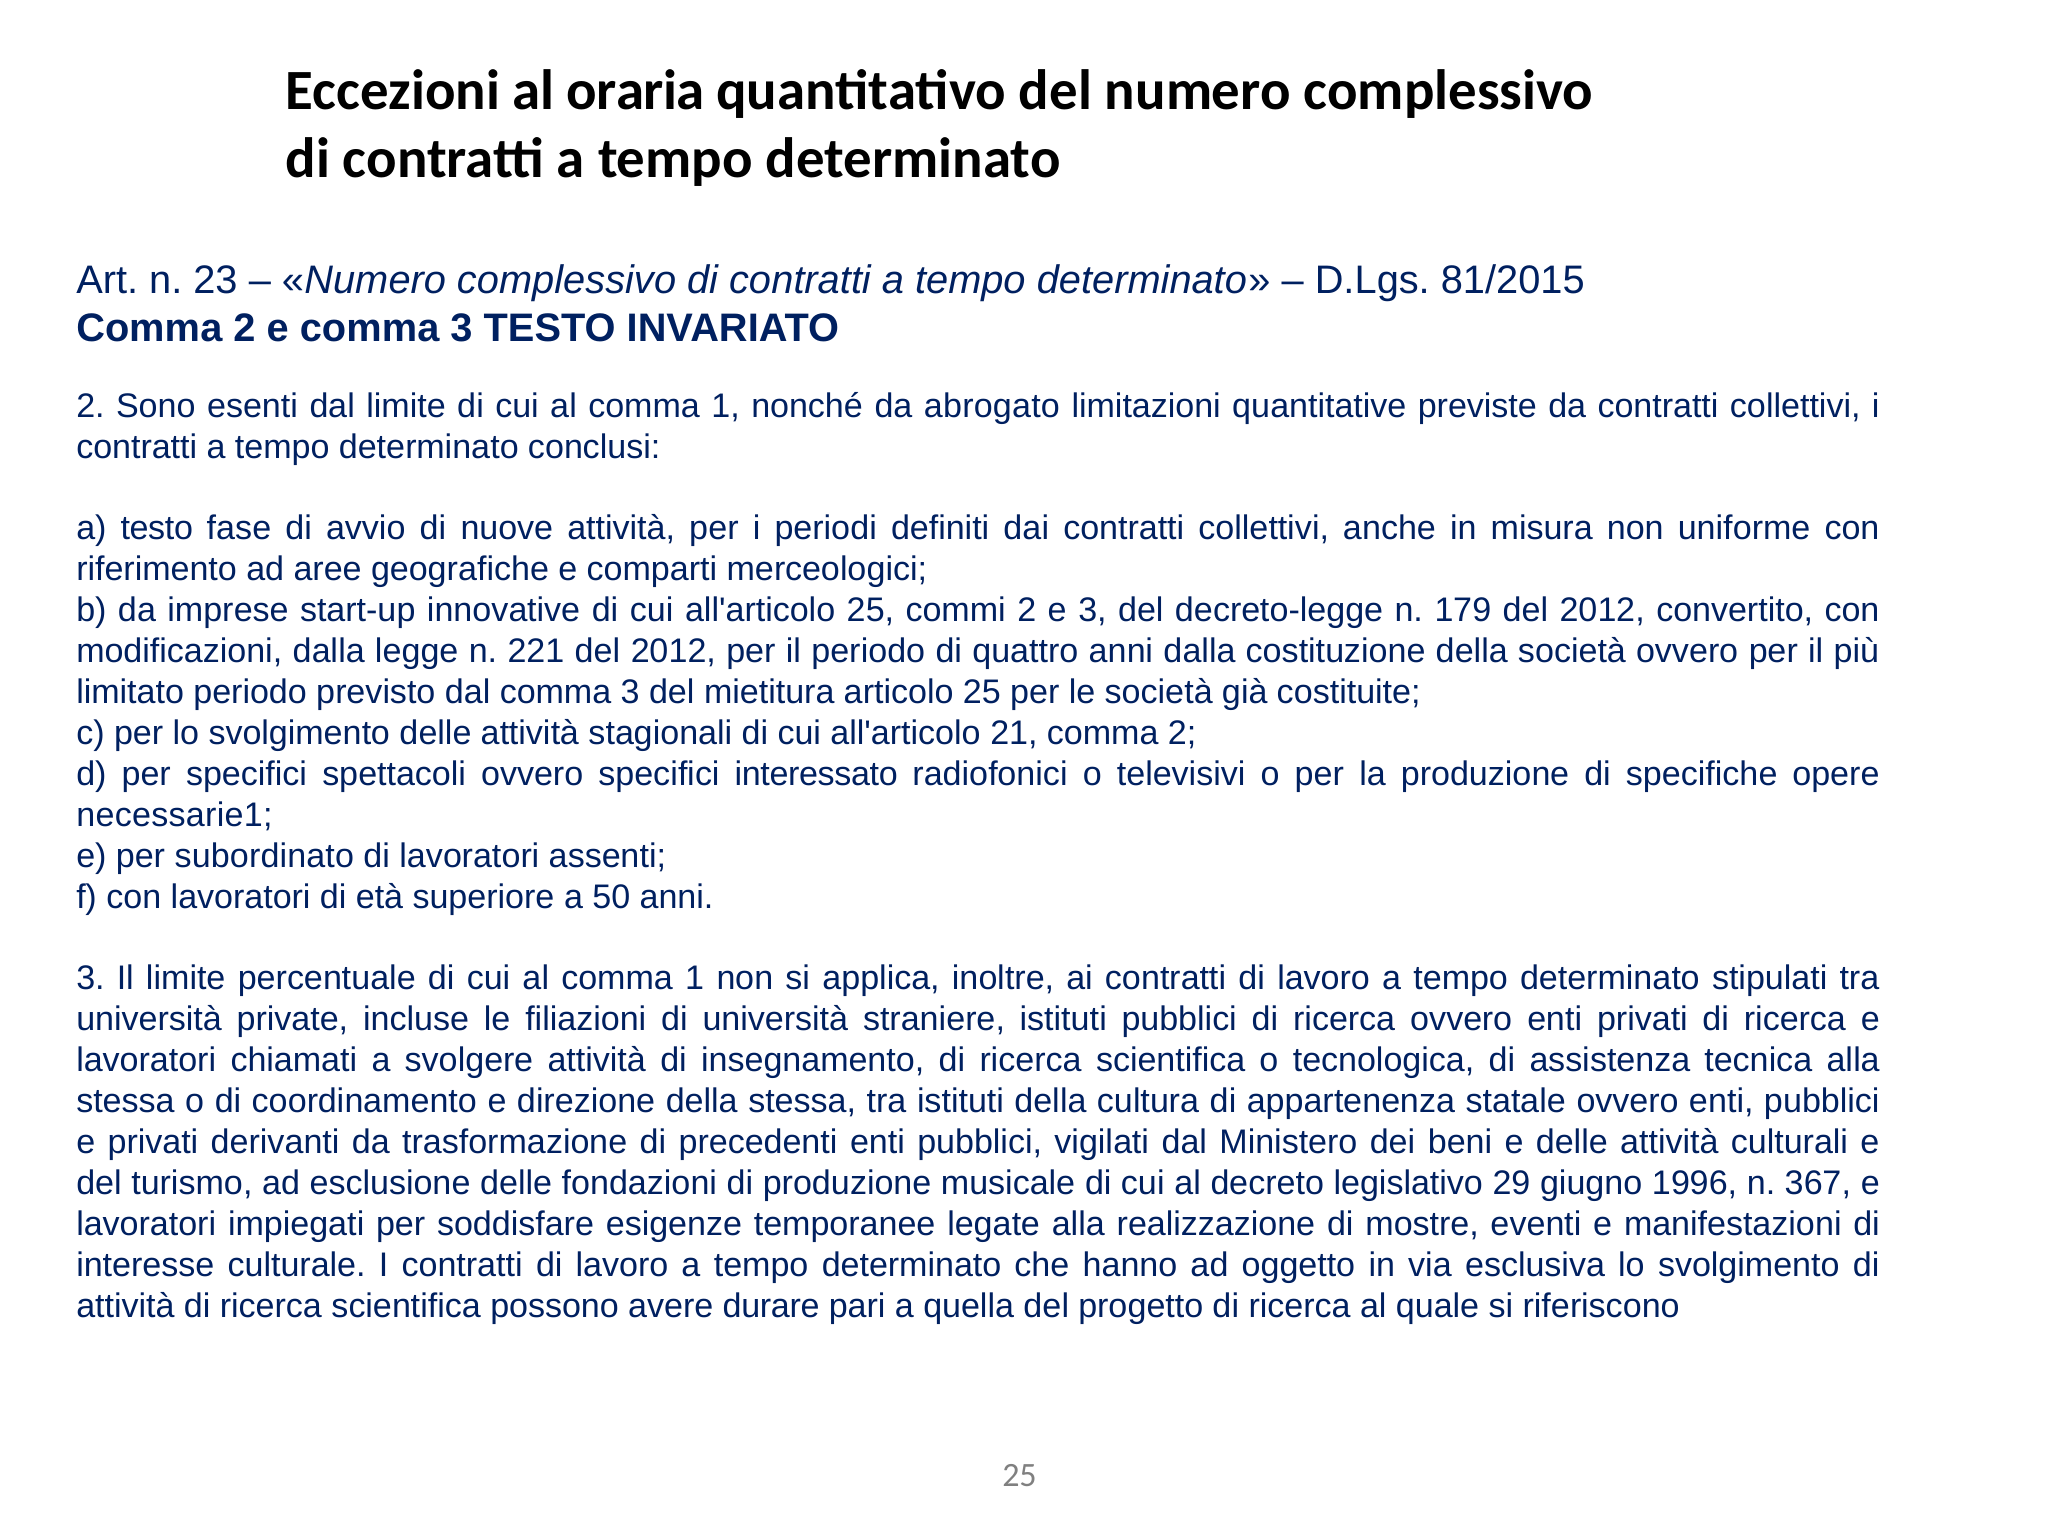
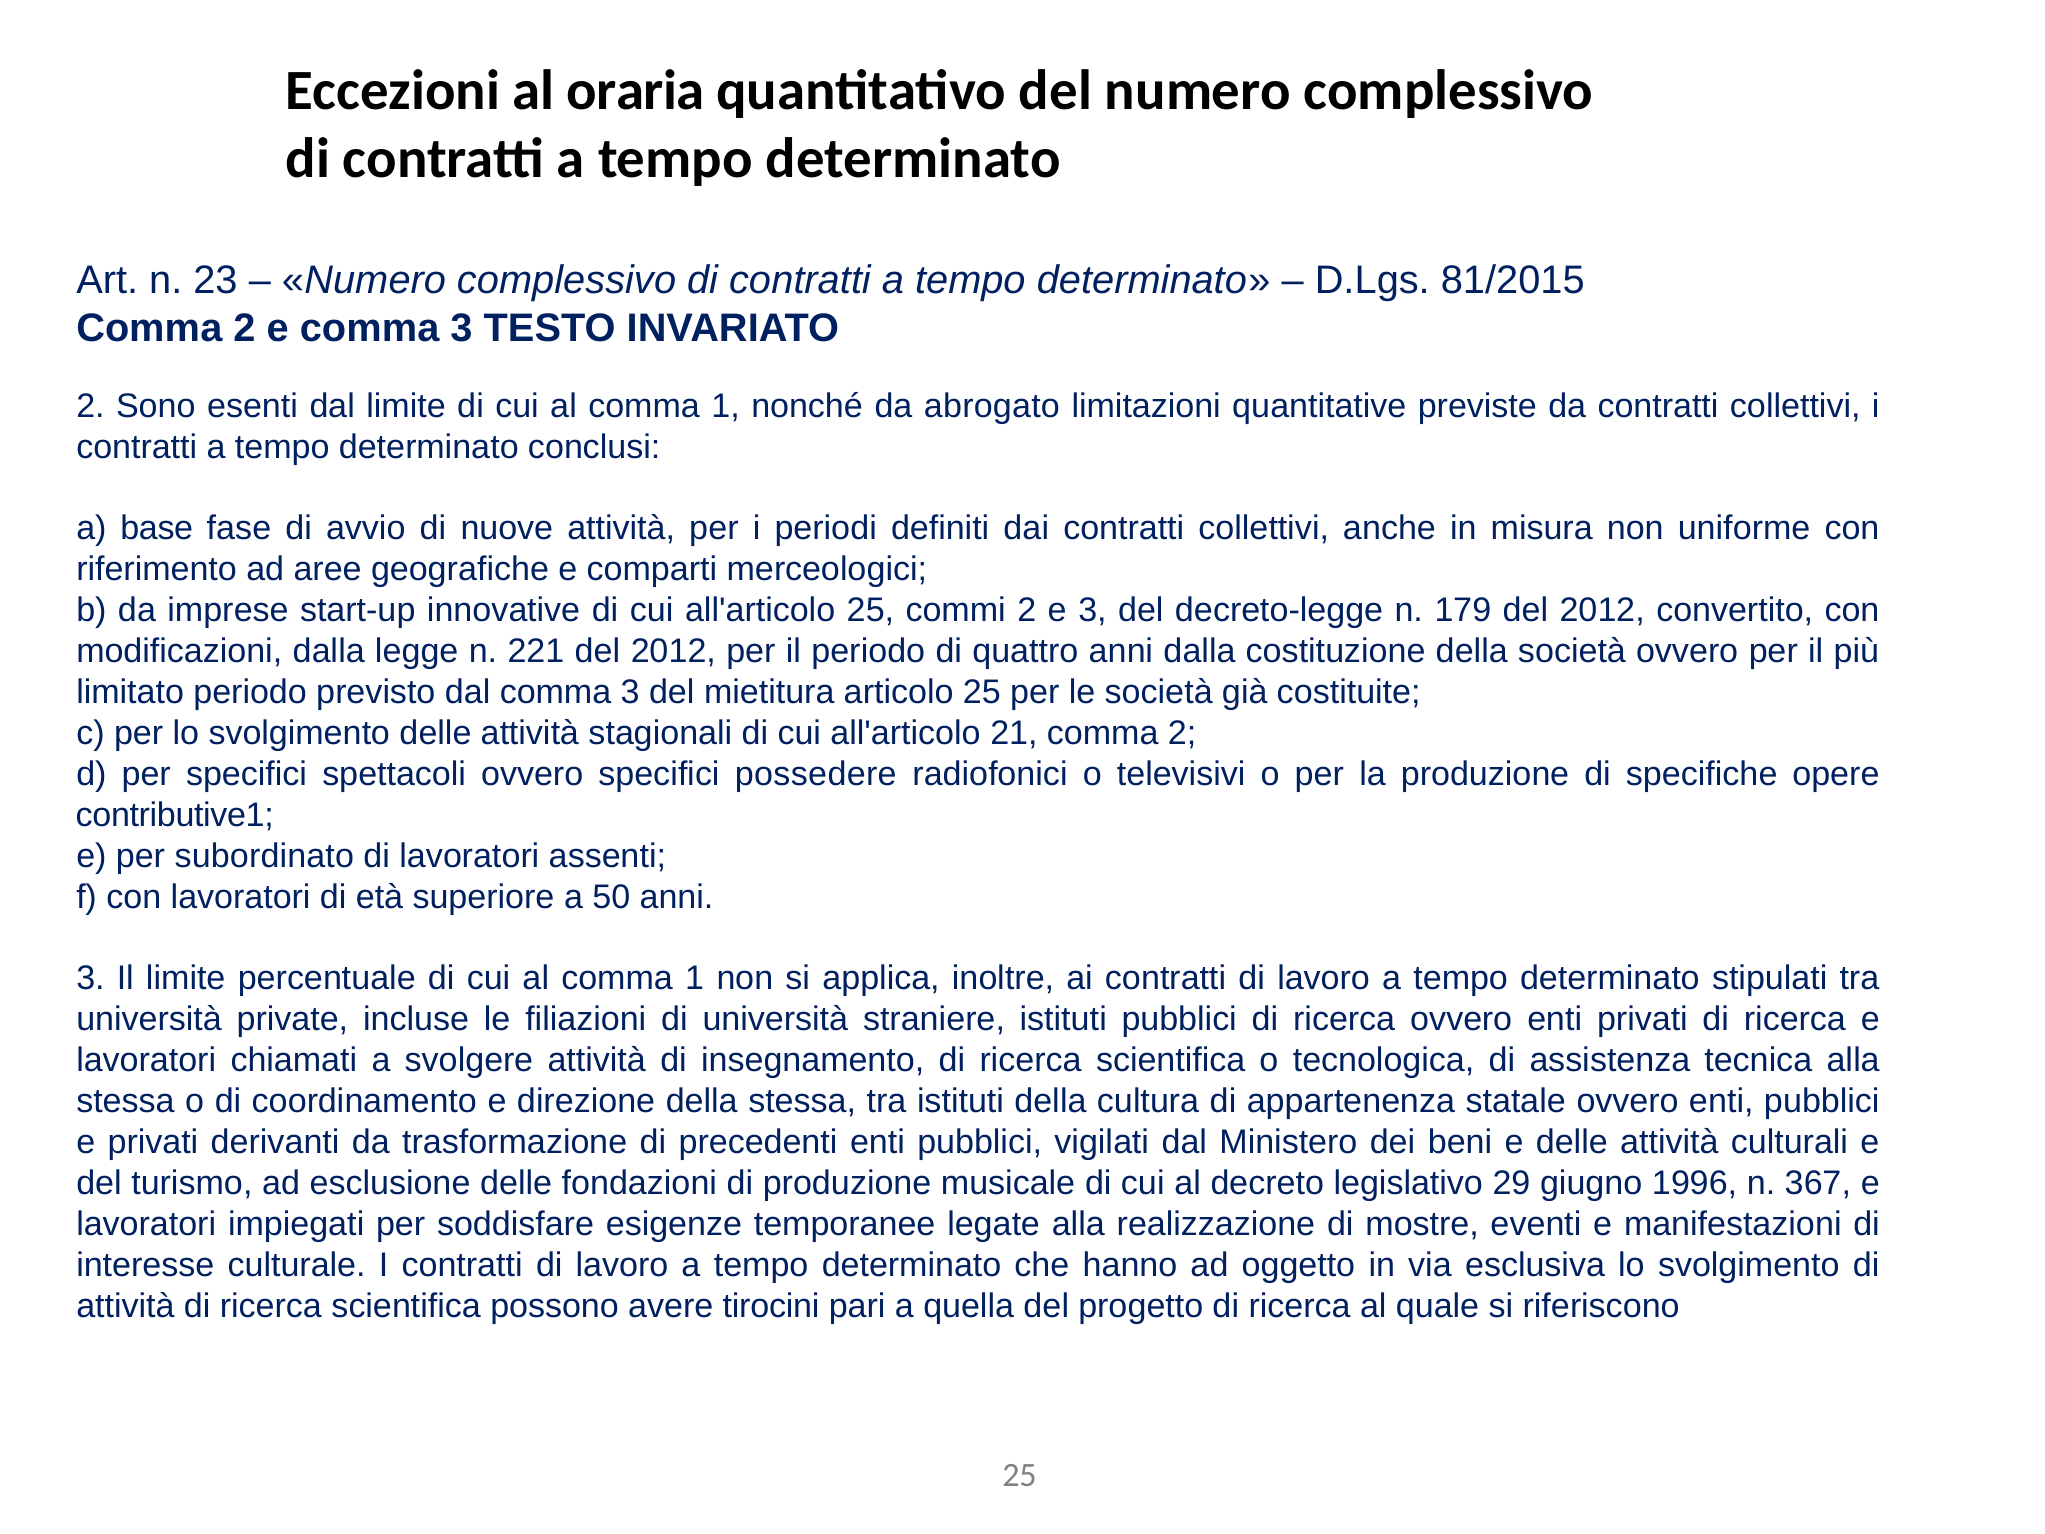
a testo: testo -> base
interessato: interessato -> possedere
necessarie1: necessarie1 -> contributive1
durare: durare -> tirocini
